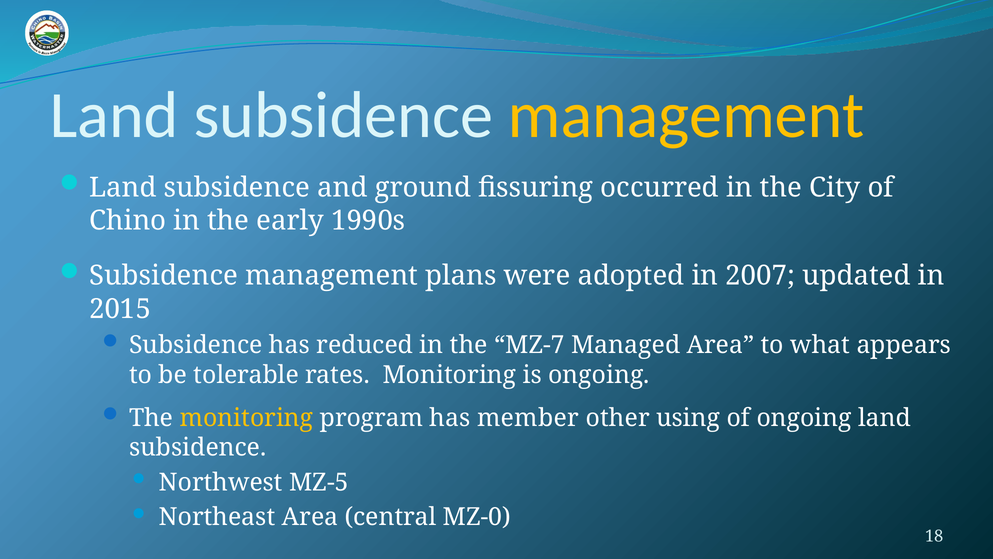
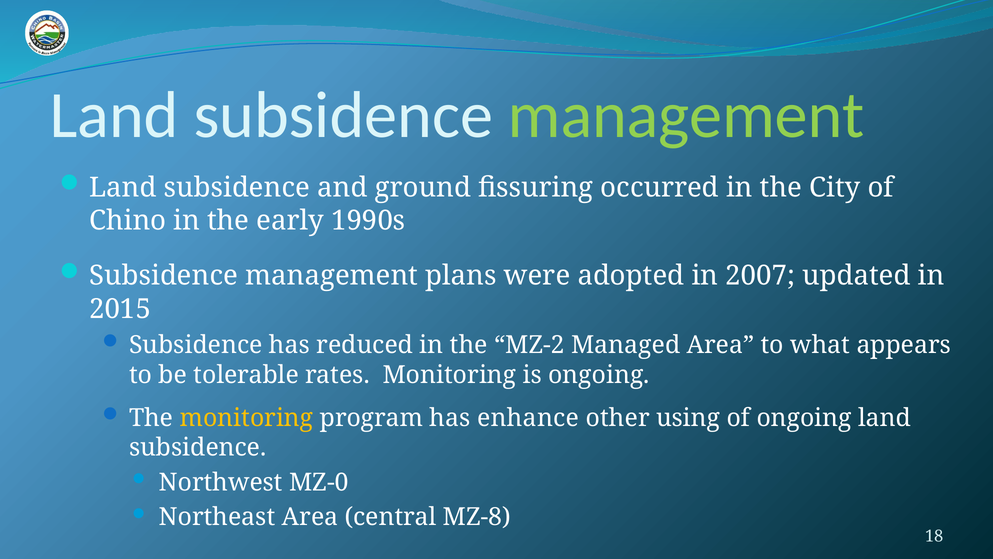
management at (686, 115) colour: yellow -> light green
MZ-7: MZ-7 -> MZ-2
member: member -> enhance
MZ-5: MZ-5 -> MZ-0
MZ-0: MZ-0 -> MZ-8
